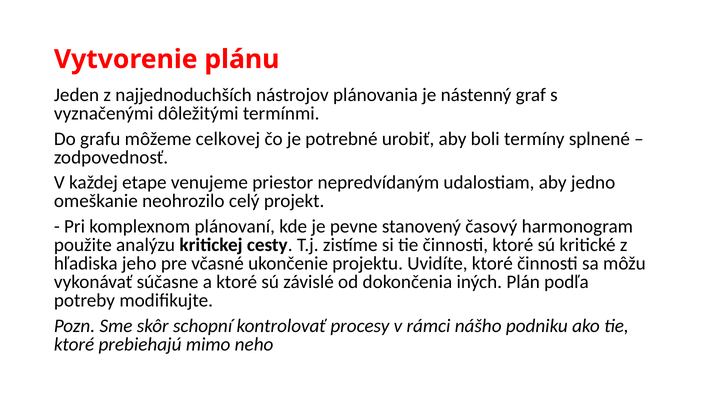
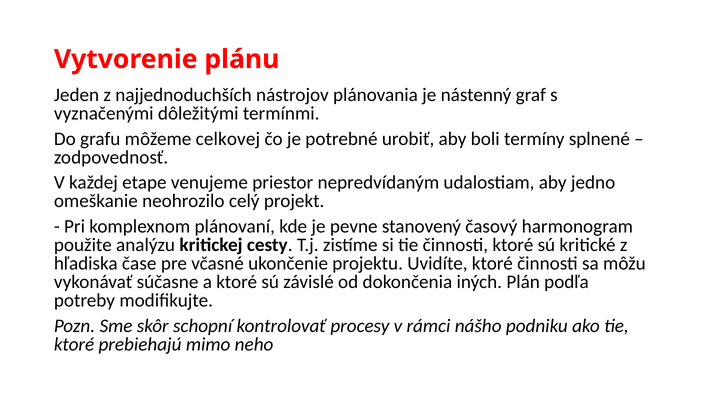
jeho: jeho -> čase
